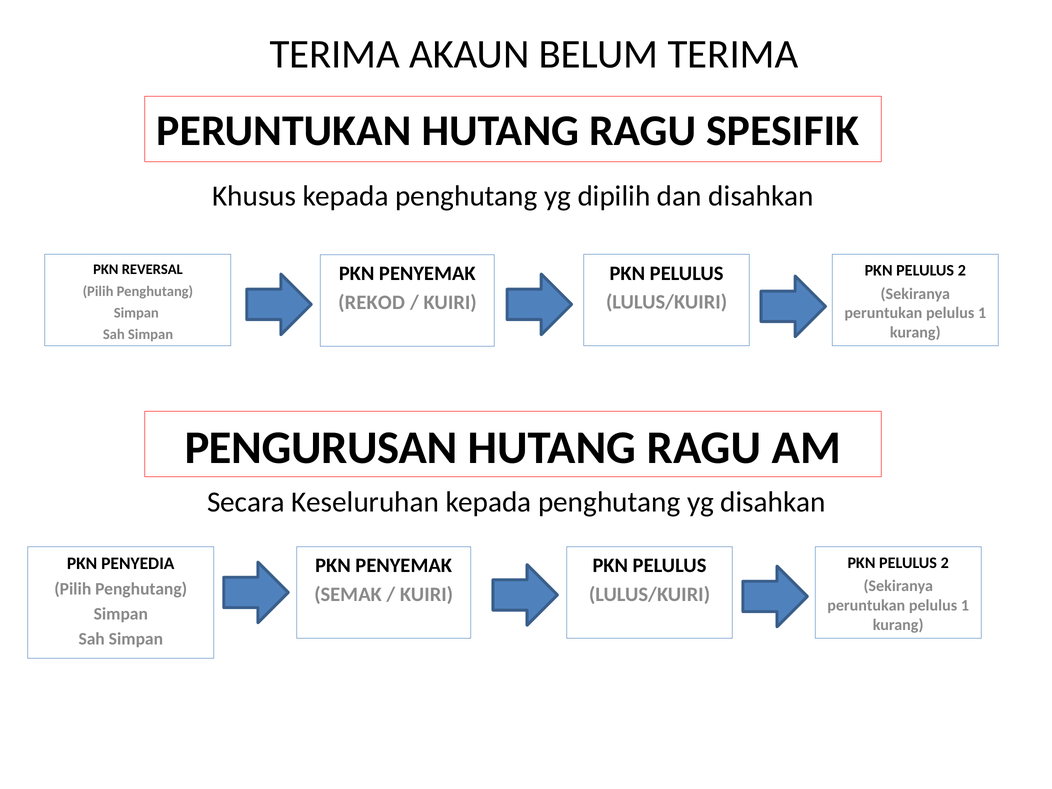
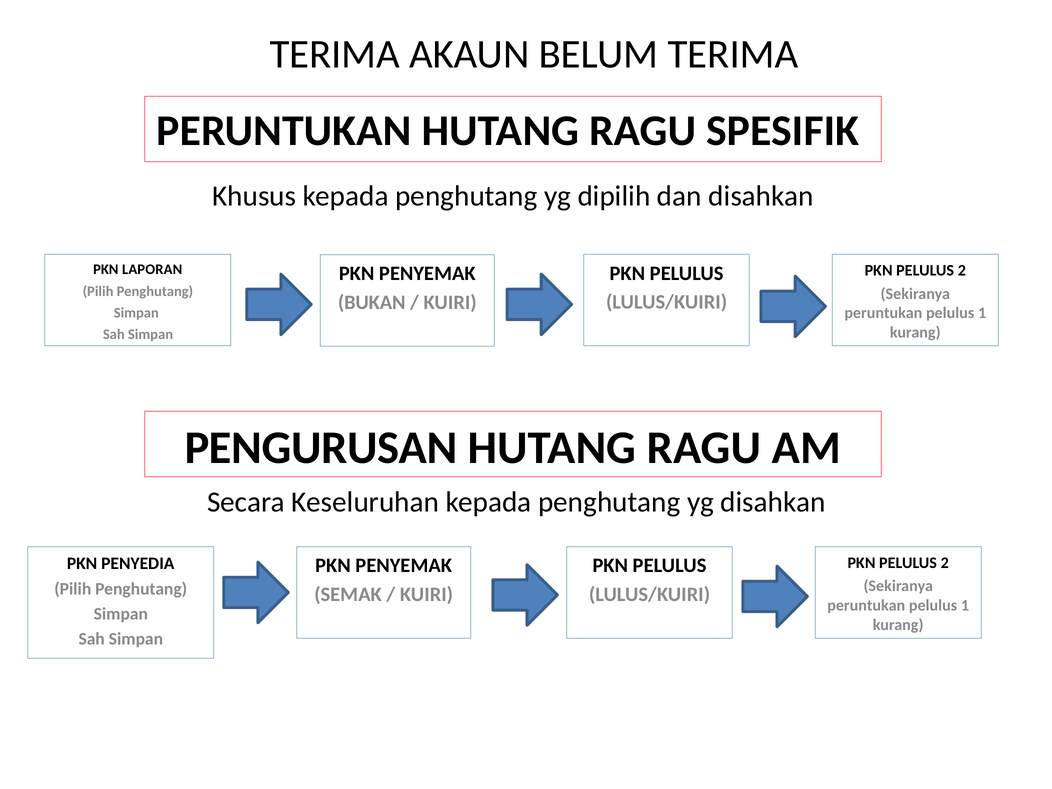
REVERSAL: REVERSAL -> LAPORAN
REKOD: REKOD -> BUKAN
